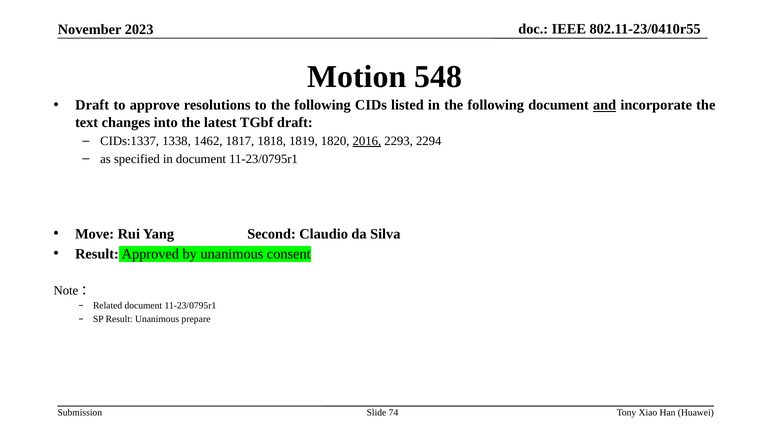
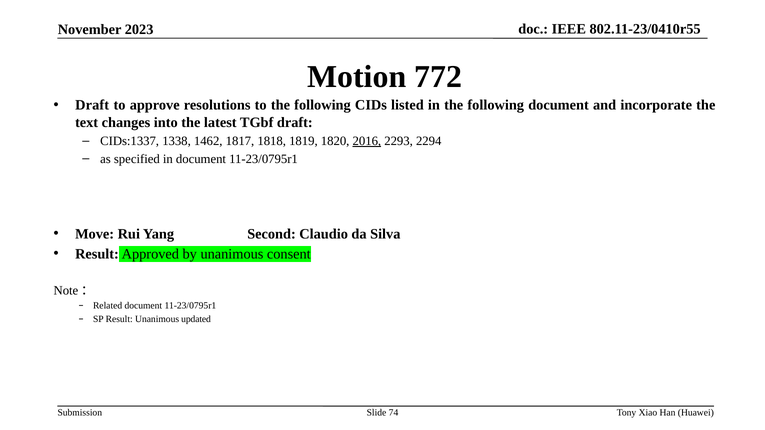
548: 548 -> 772
and underline: present -> none
prepare: prepare -> updated
